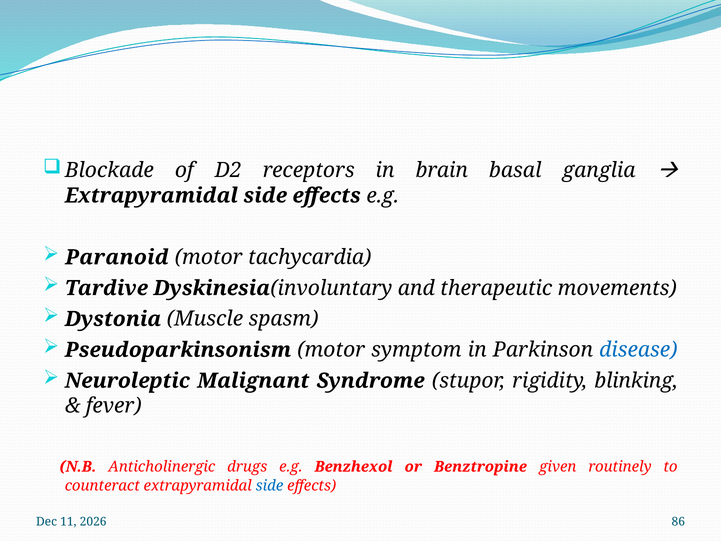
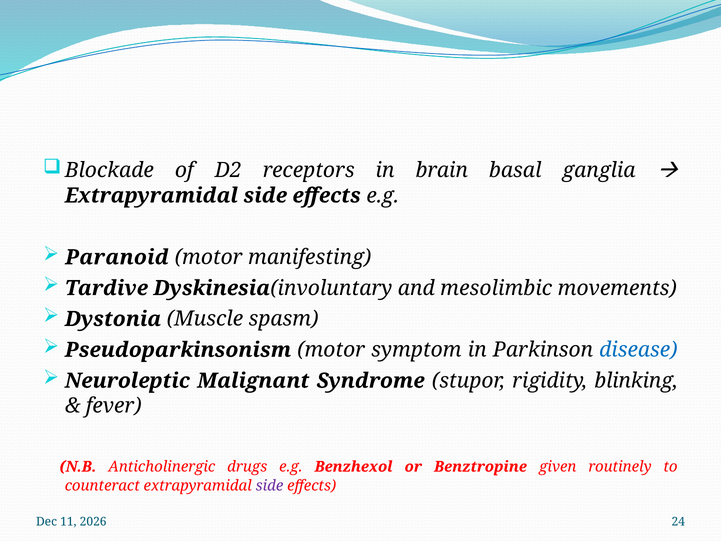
tachycardia: tachycardia -> manifesting
therapeutic: therapeutic -> mesolimbic
side at (270, 486) colour: blue -> purple
86: 86 -> 24
